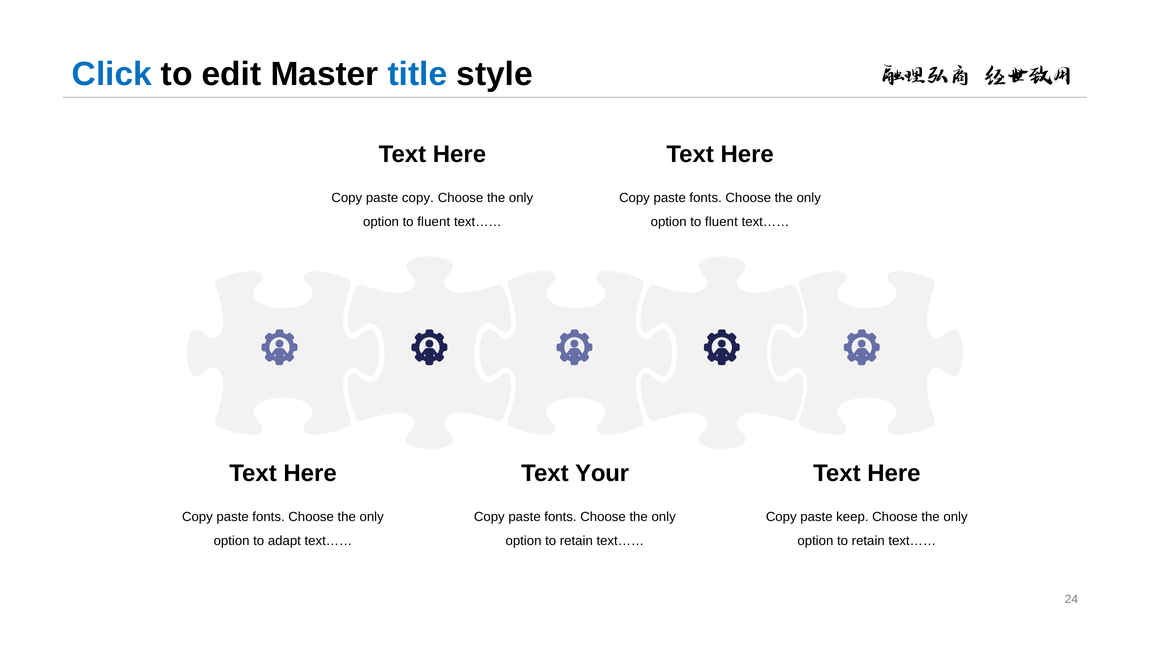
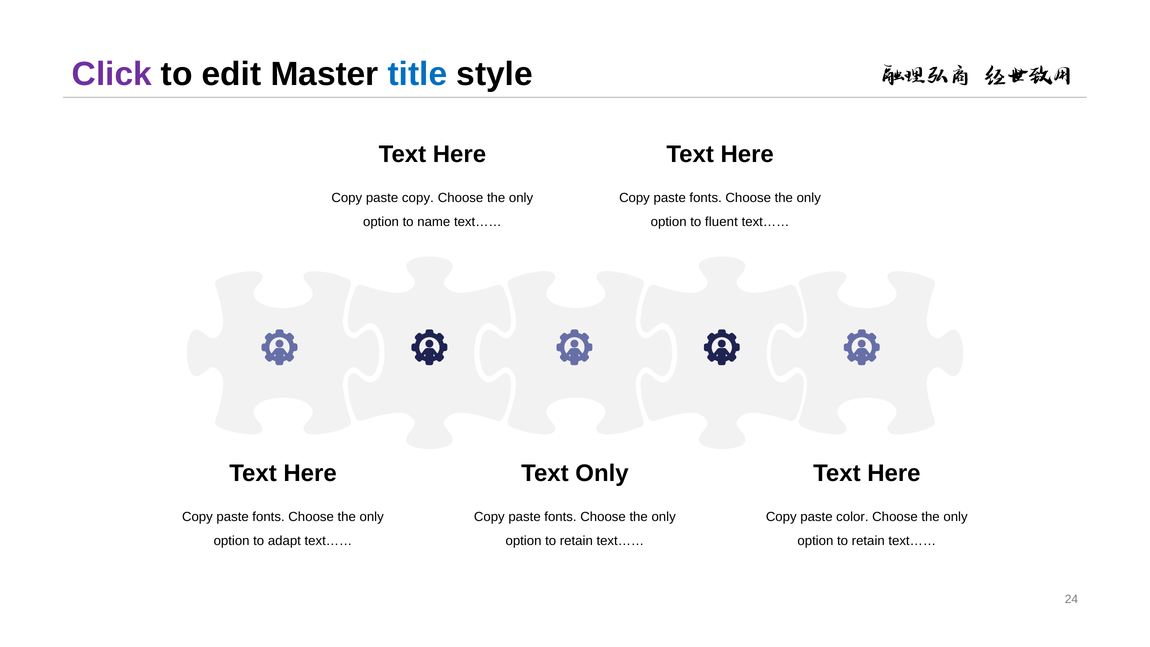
Click colour: blue -> purple
fluent at (434, 222): fluent -> name
Text Your: Your -> Only
keep: keep -> color
